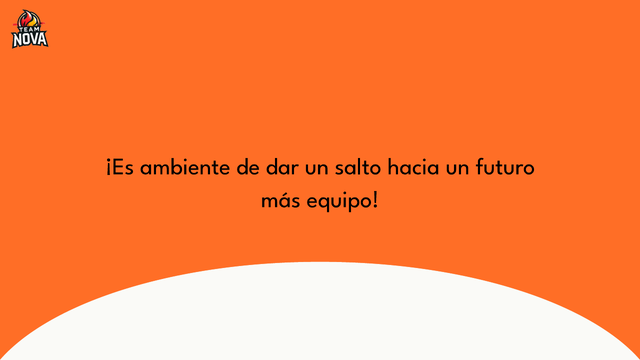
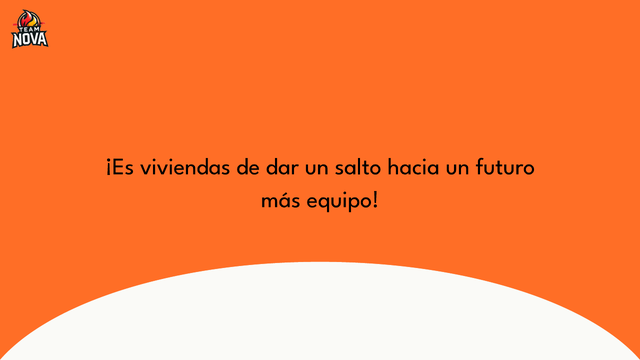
ambiente: ambiente -> viviendas
